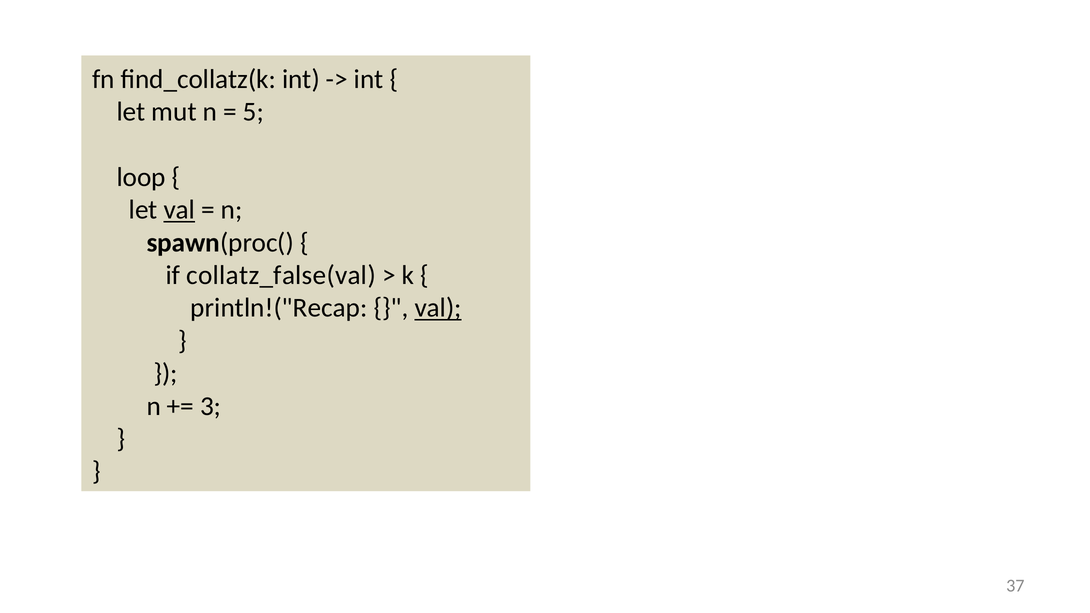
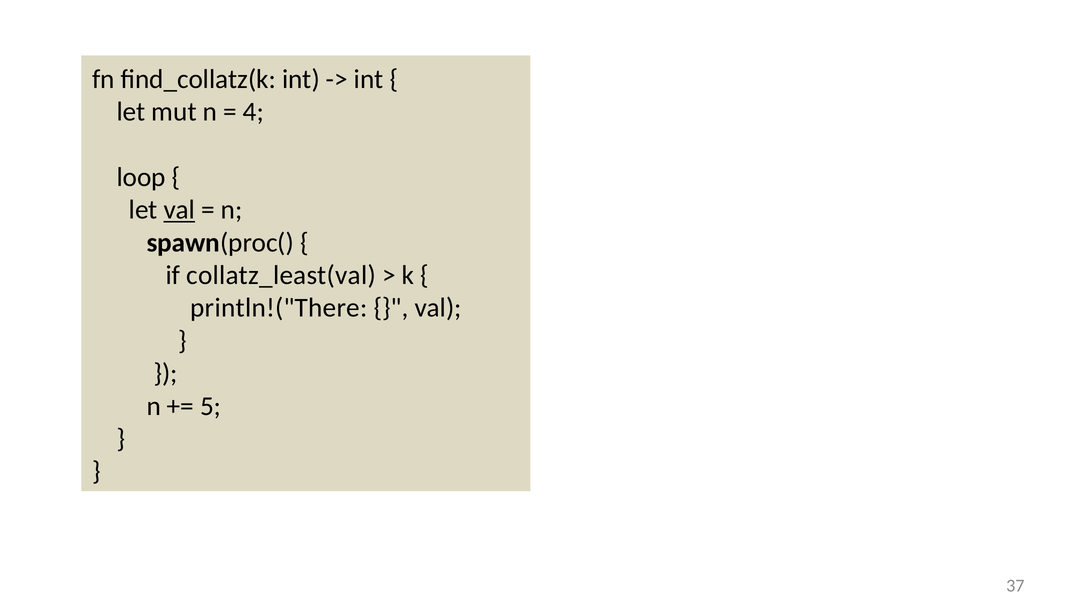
5: 5 -> 4
collatz_false(val: collatz_false(val -> collatz_least(val
println!("Recap: println!("Recap -> println!("There
val at (438, 308) underline: present -> none
3: 3 -> 5
